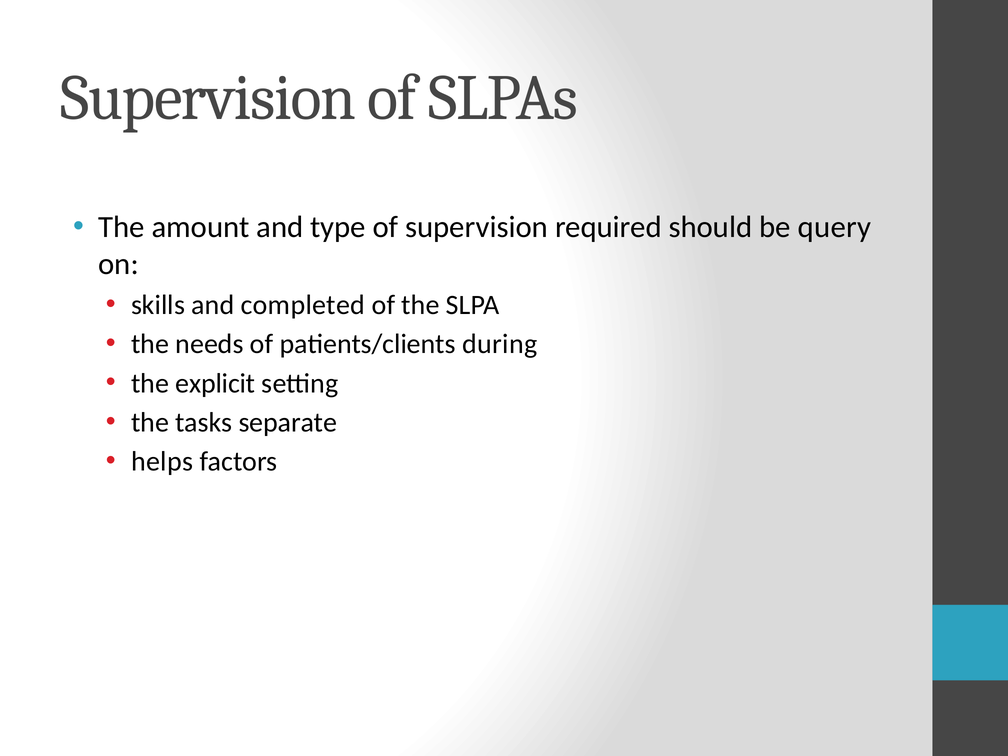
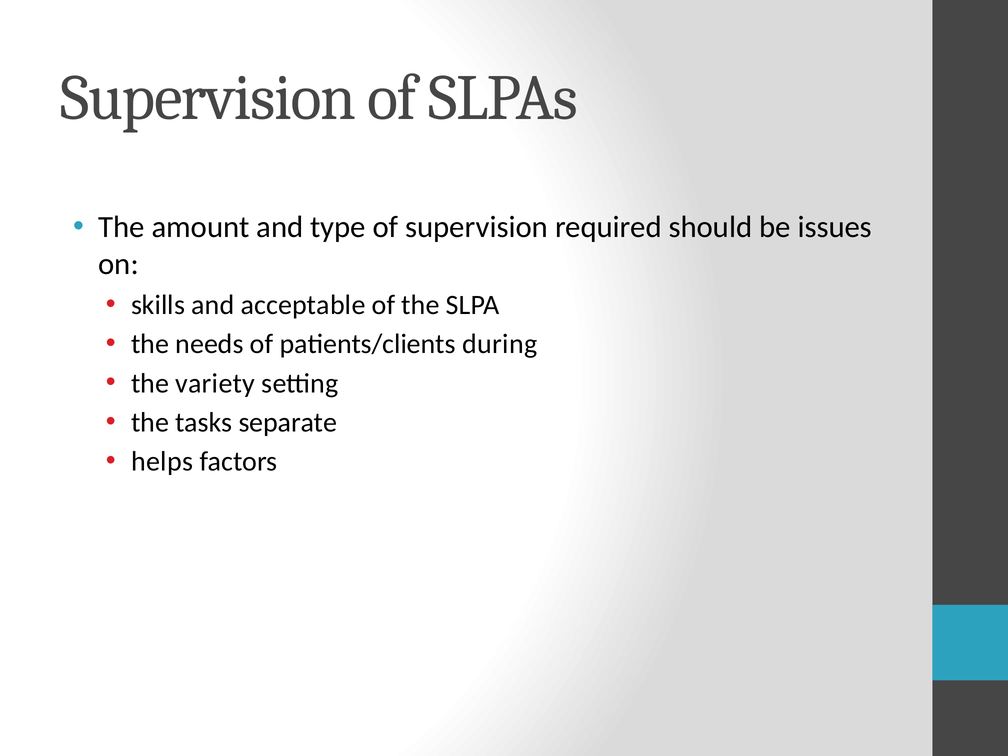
query: query -> issues
completed: completed -> acceptable
explicit: explicit -> variety
